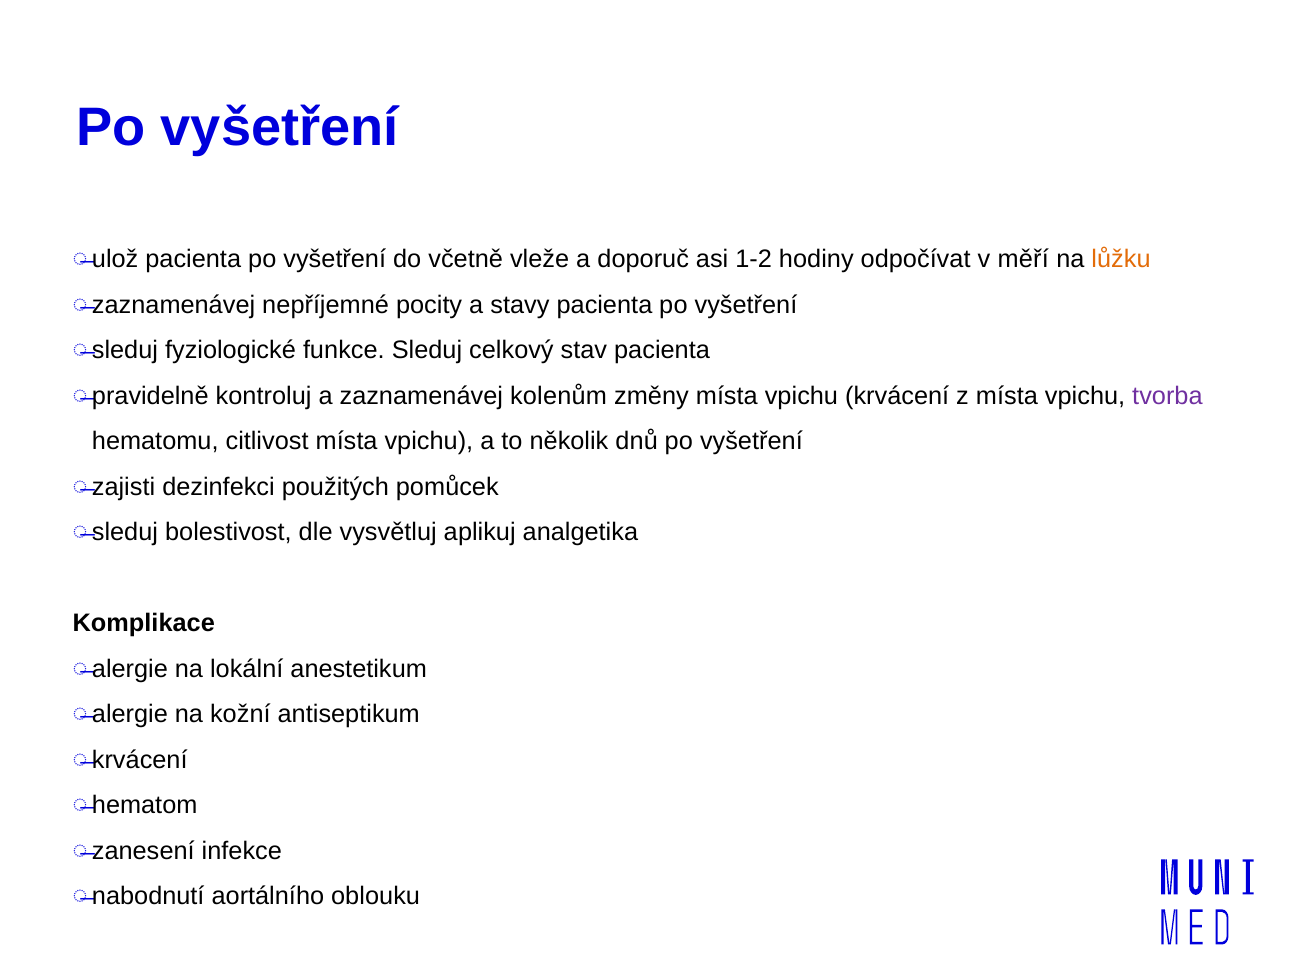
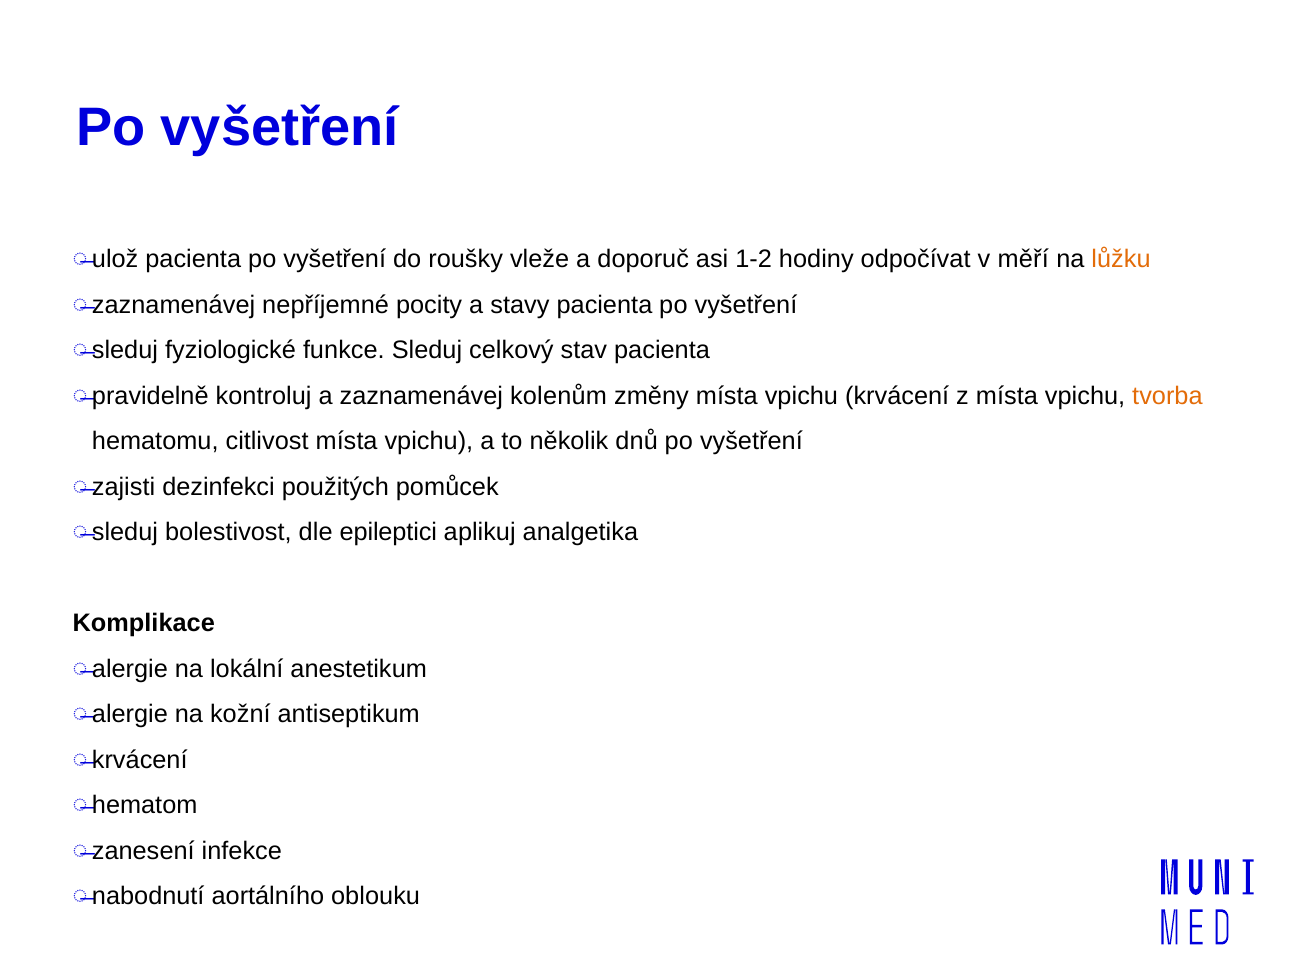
včetně: včetně -> roušky
tvorba colour: purple -> orange
vysvětluj: vysvětluj -> epileptici
